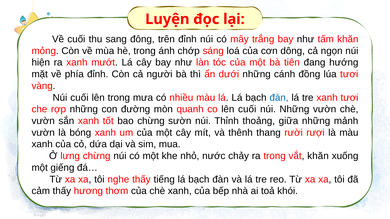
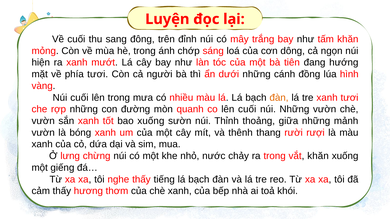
phía đỉnh: đỉnh -> tươi
lúa tươi: tươi -> hình
đàn at (279, 98) colour: blue -> orange
bao chừng: chừng -> xuống
